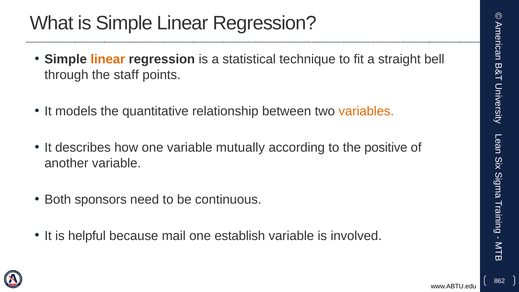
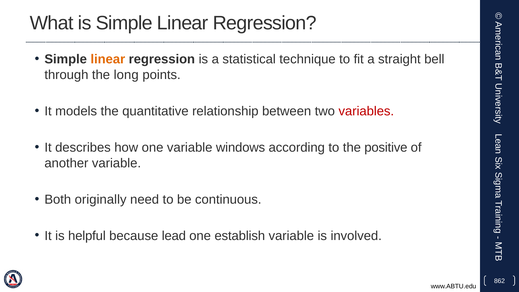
staff: staff -> long
variables colour: orange -> red
mutually: mutually -> windows
sponsors: sponsors -> originally
mail: mail -> lead
